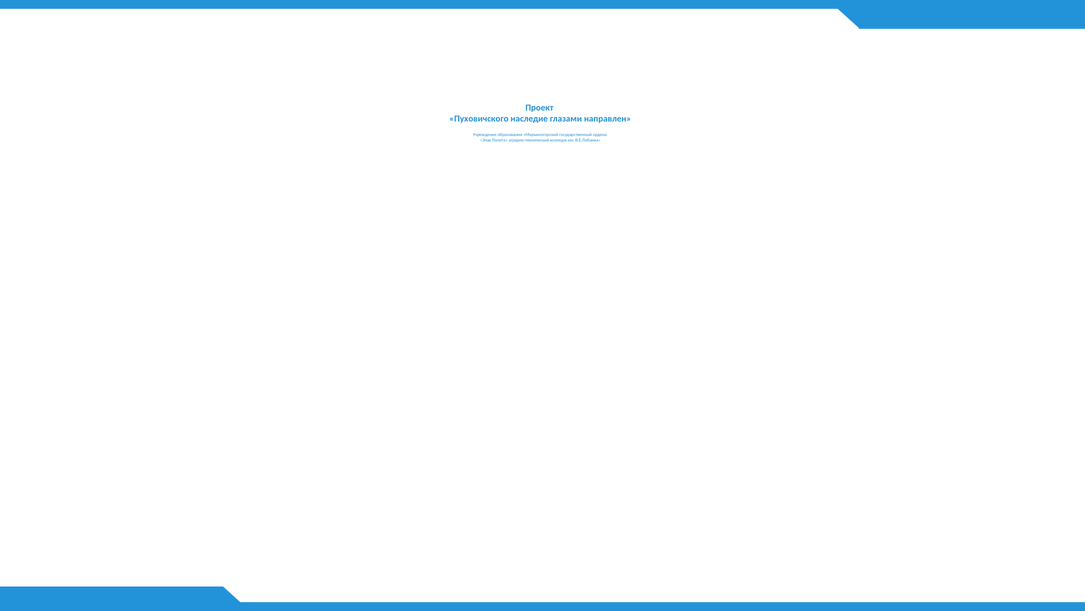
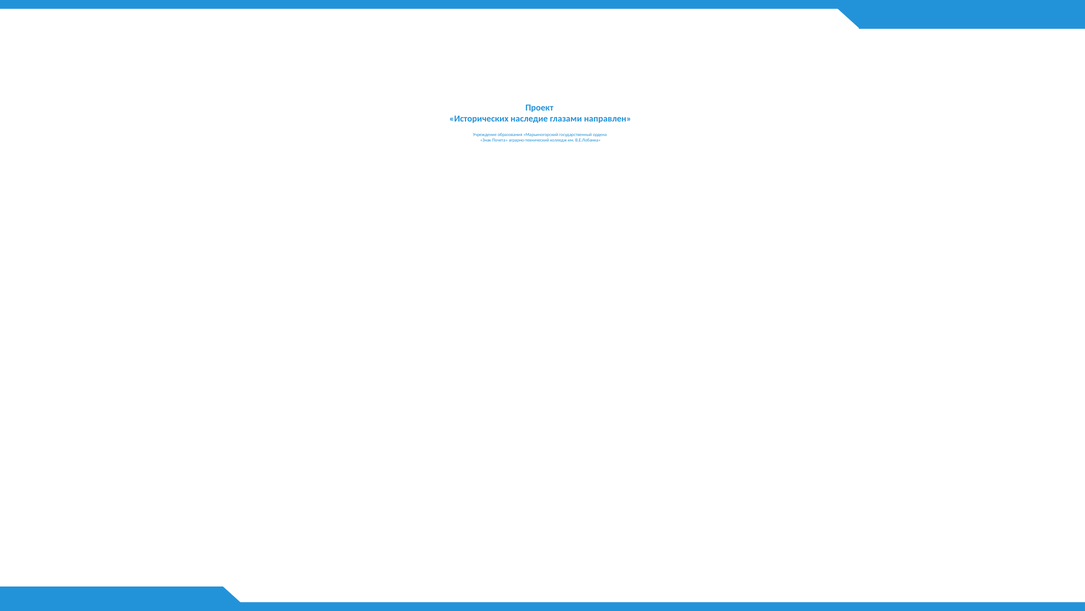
Пуховичского: Пуховичского -> Исторических
